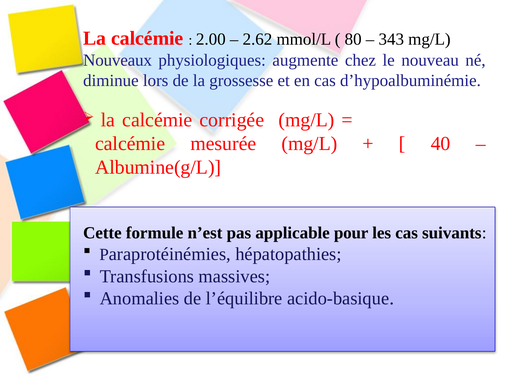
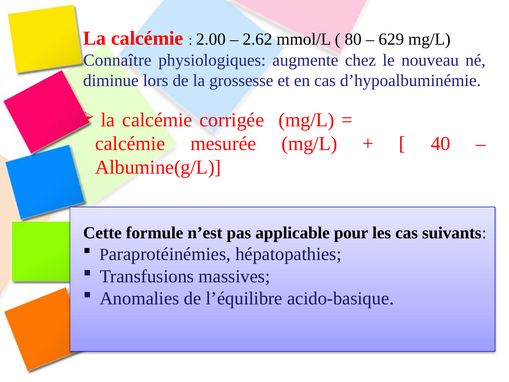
343: 343 -> 629
Nouveaux: Nouveaux -> Connaître
